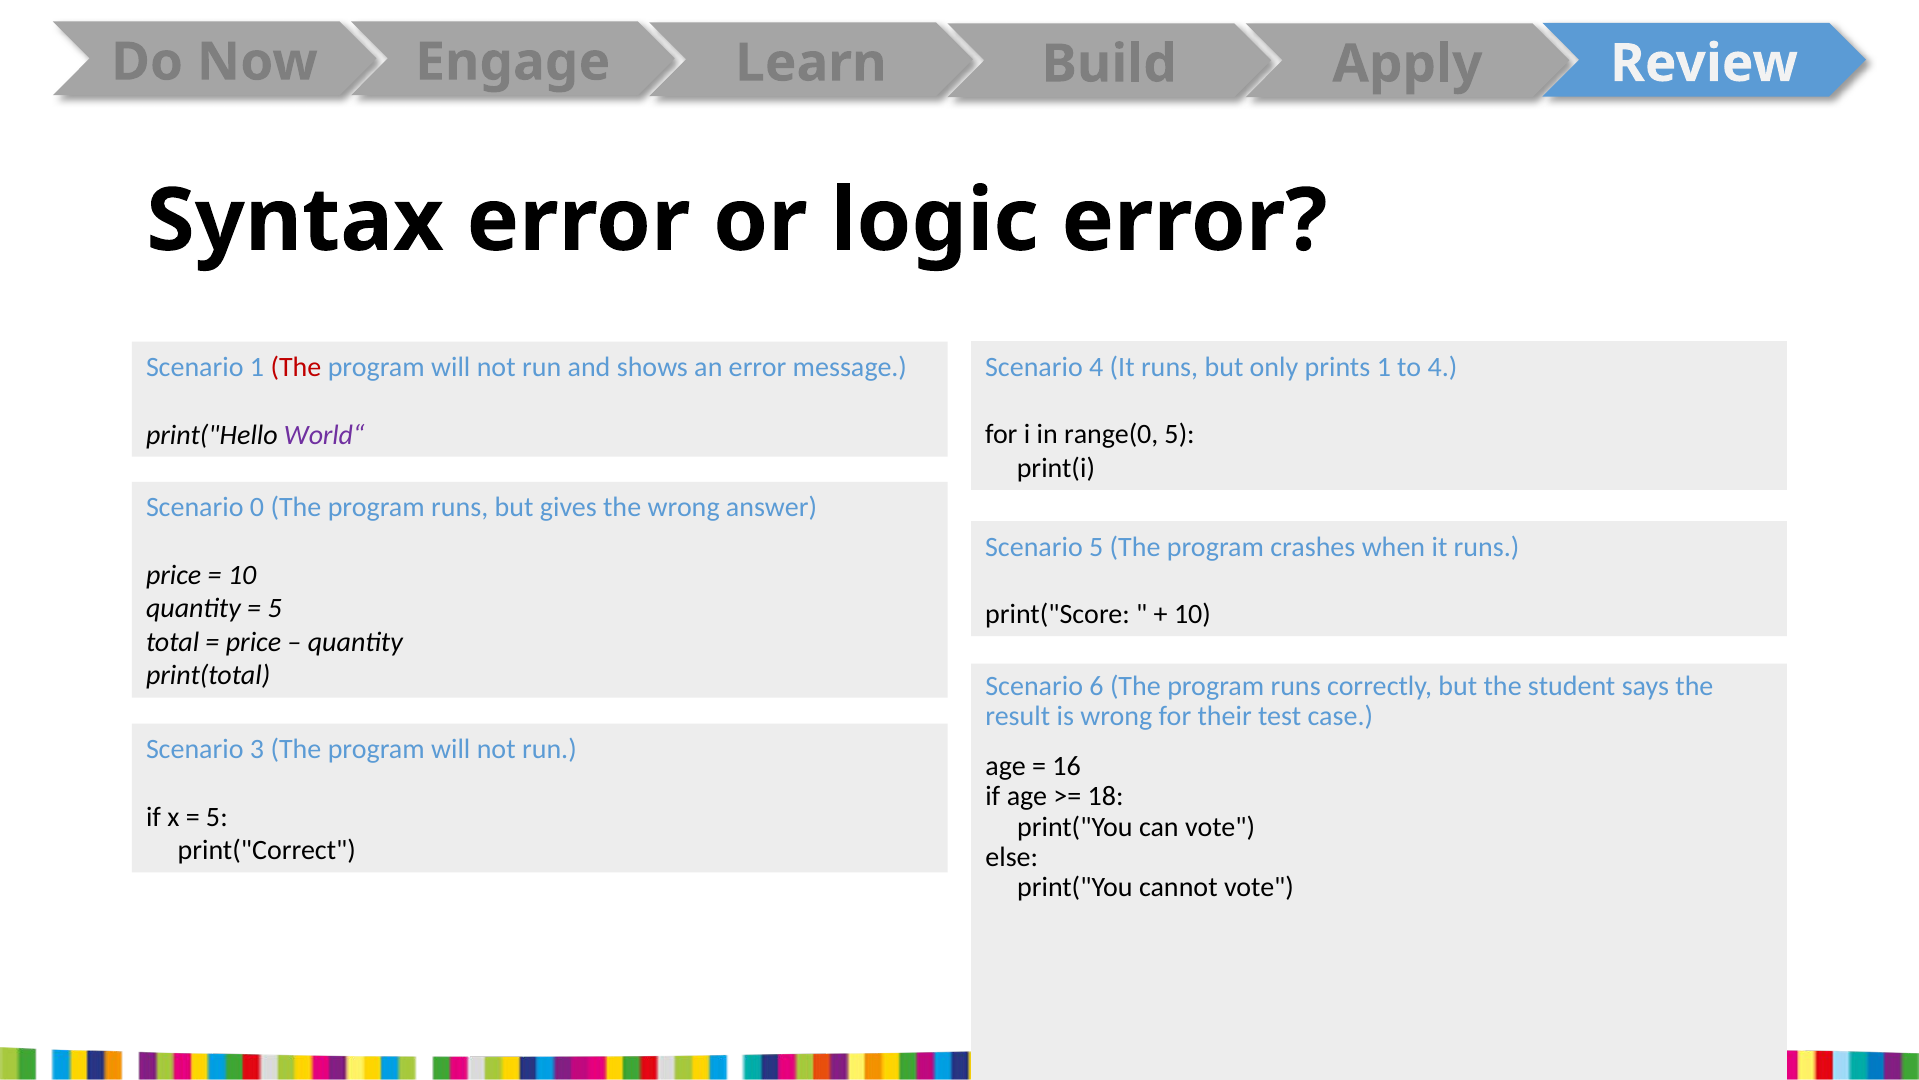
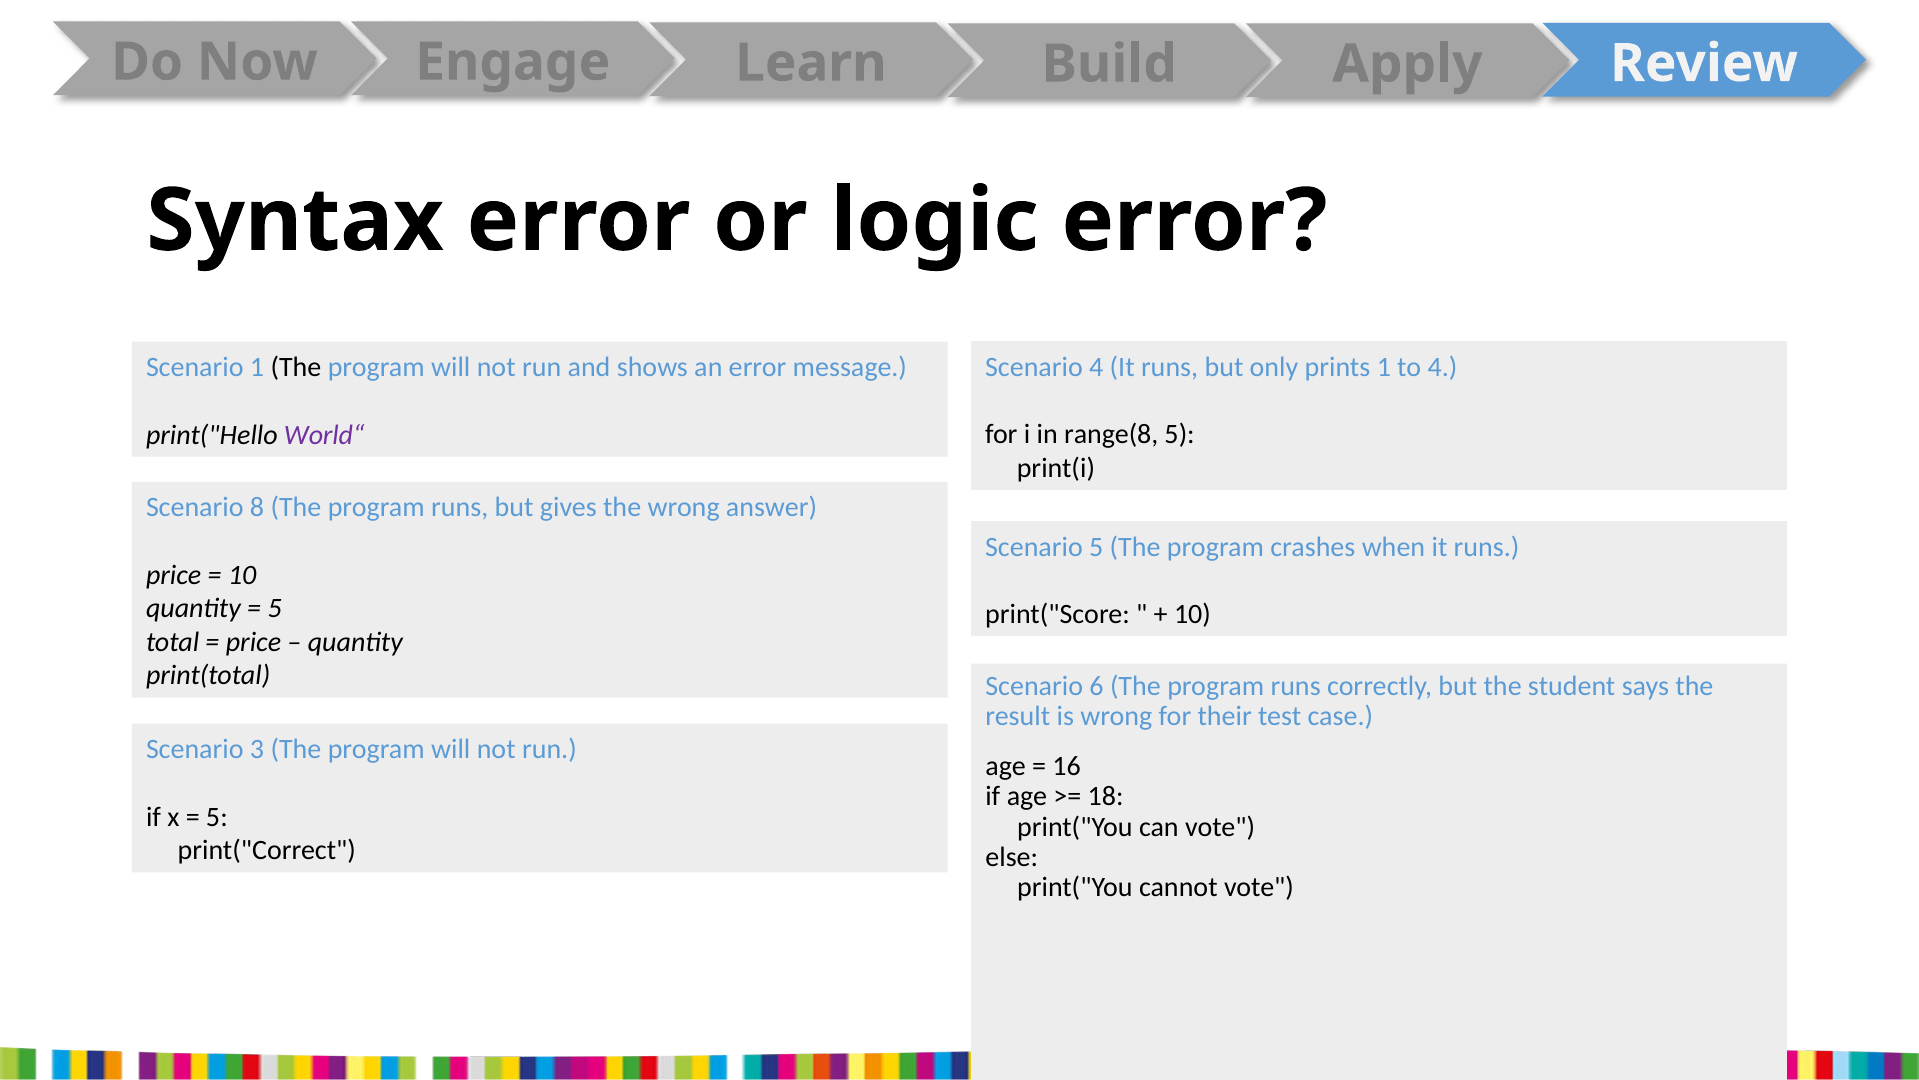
The at (296, 367) colour: red -> black
range(0: range(0 -> range(8
0: 0 -> 8
